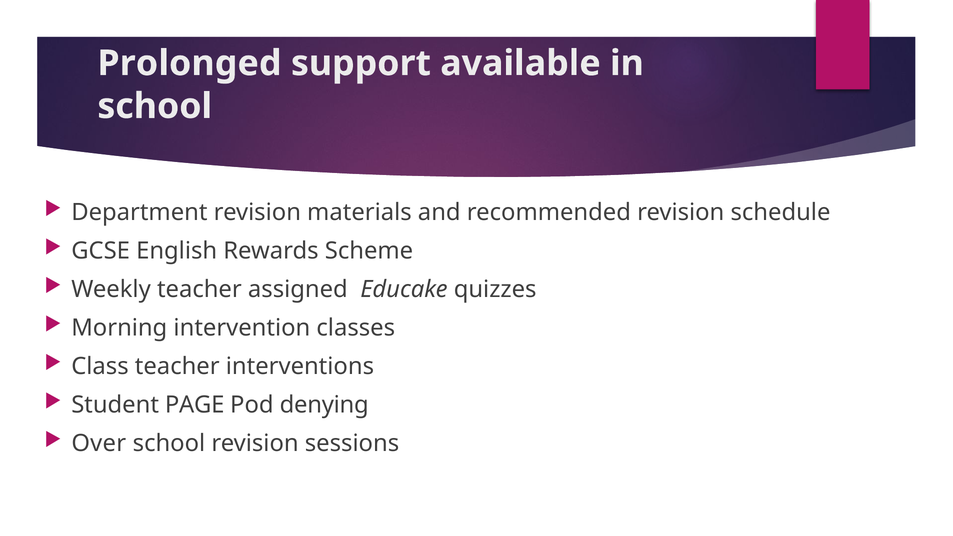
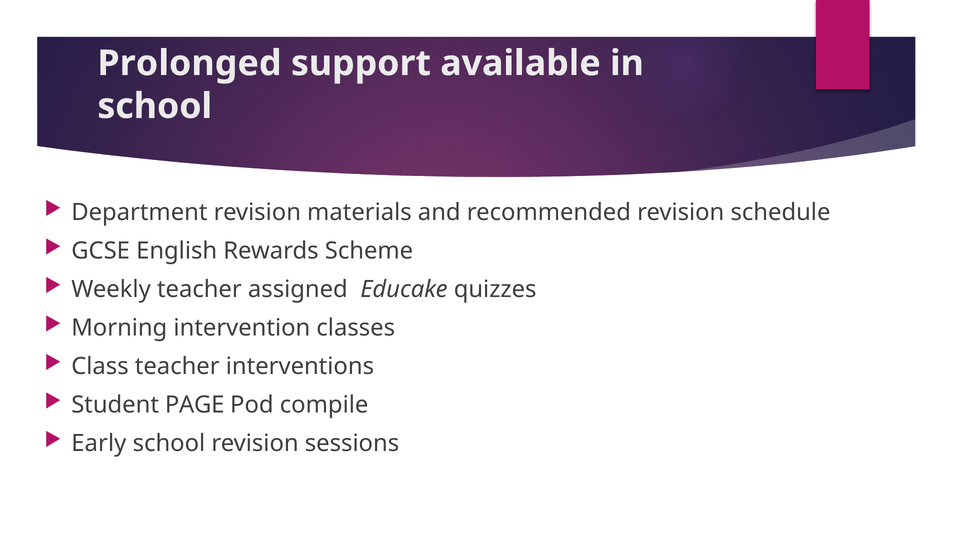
denying: denying -> compile
Over: Over -> Early
